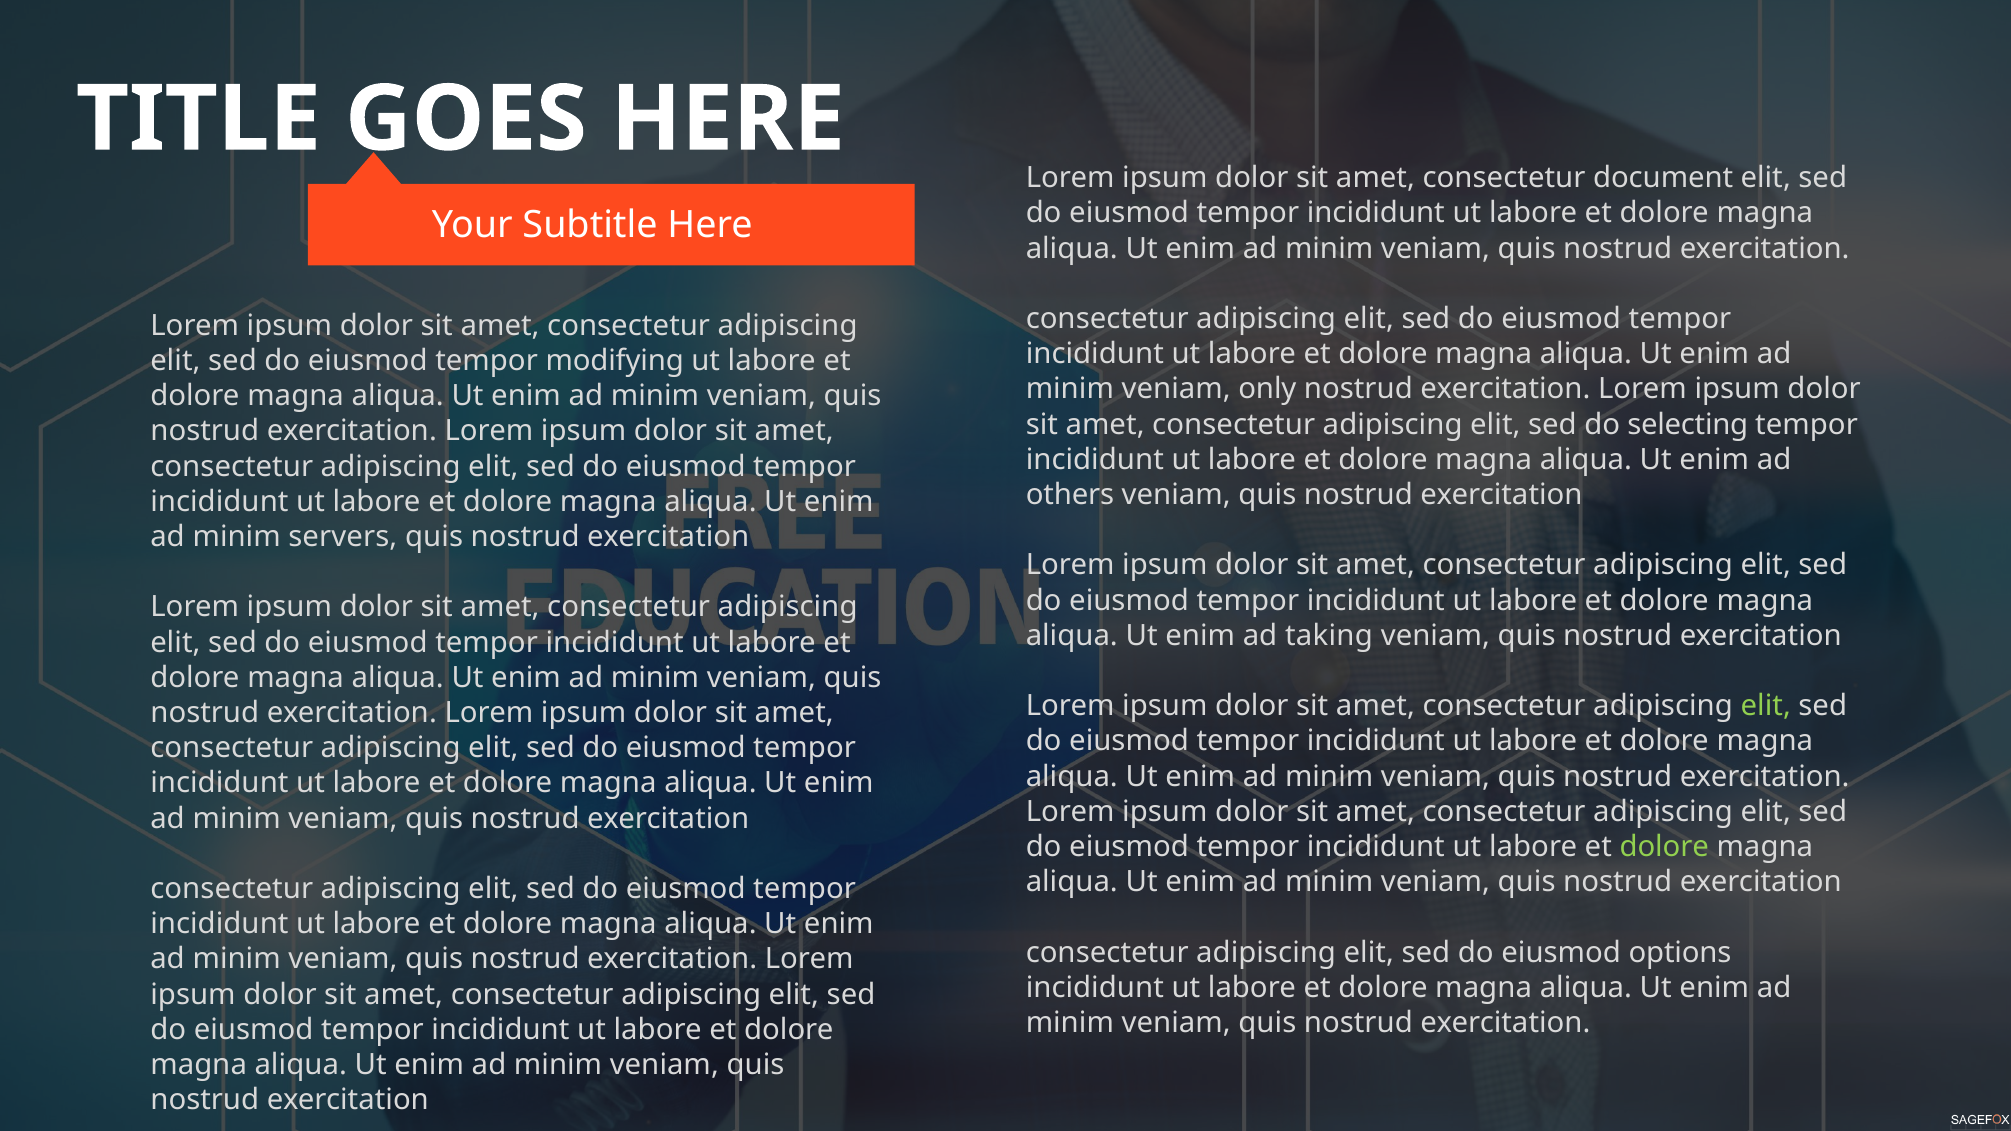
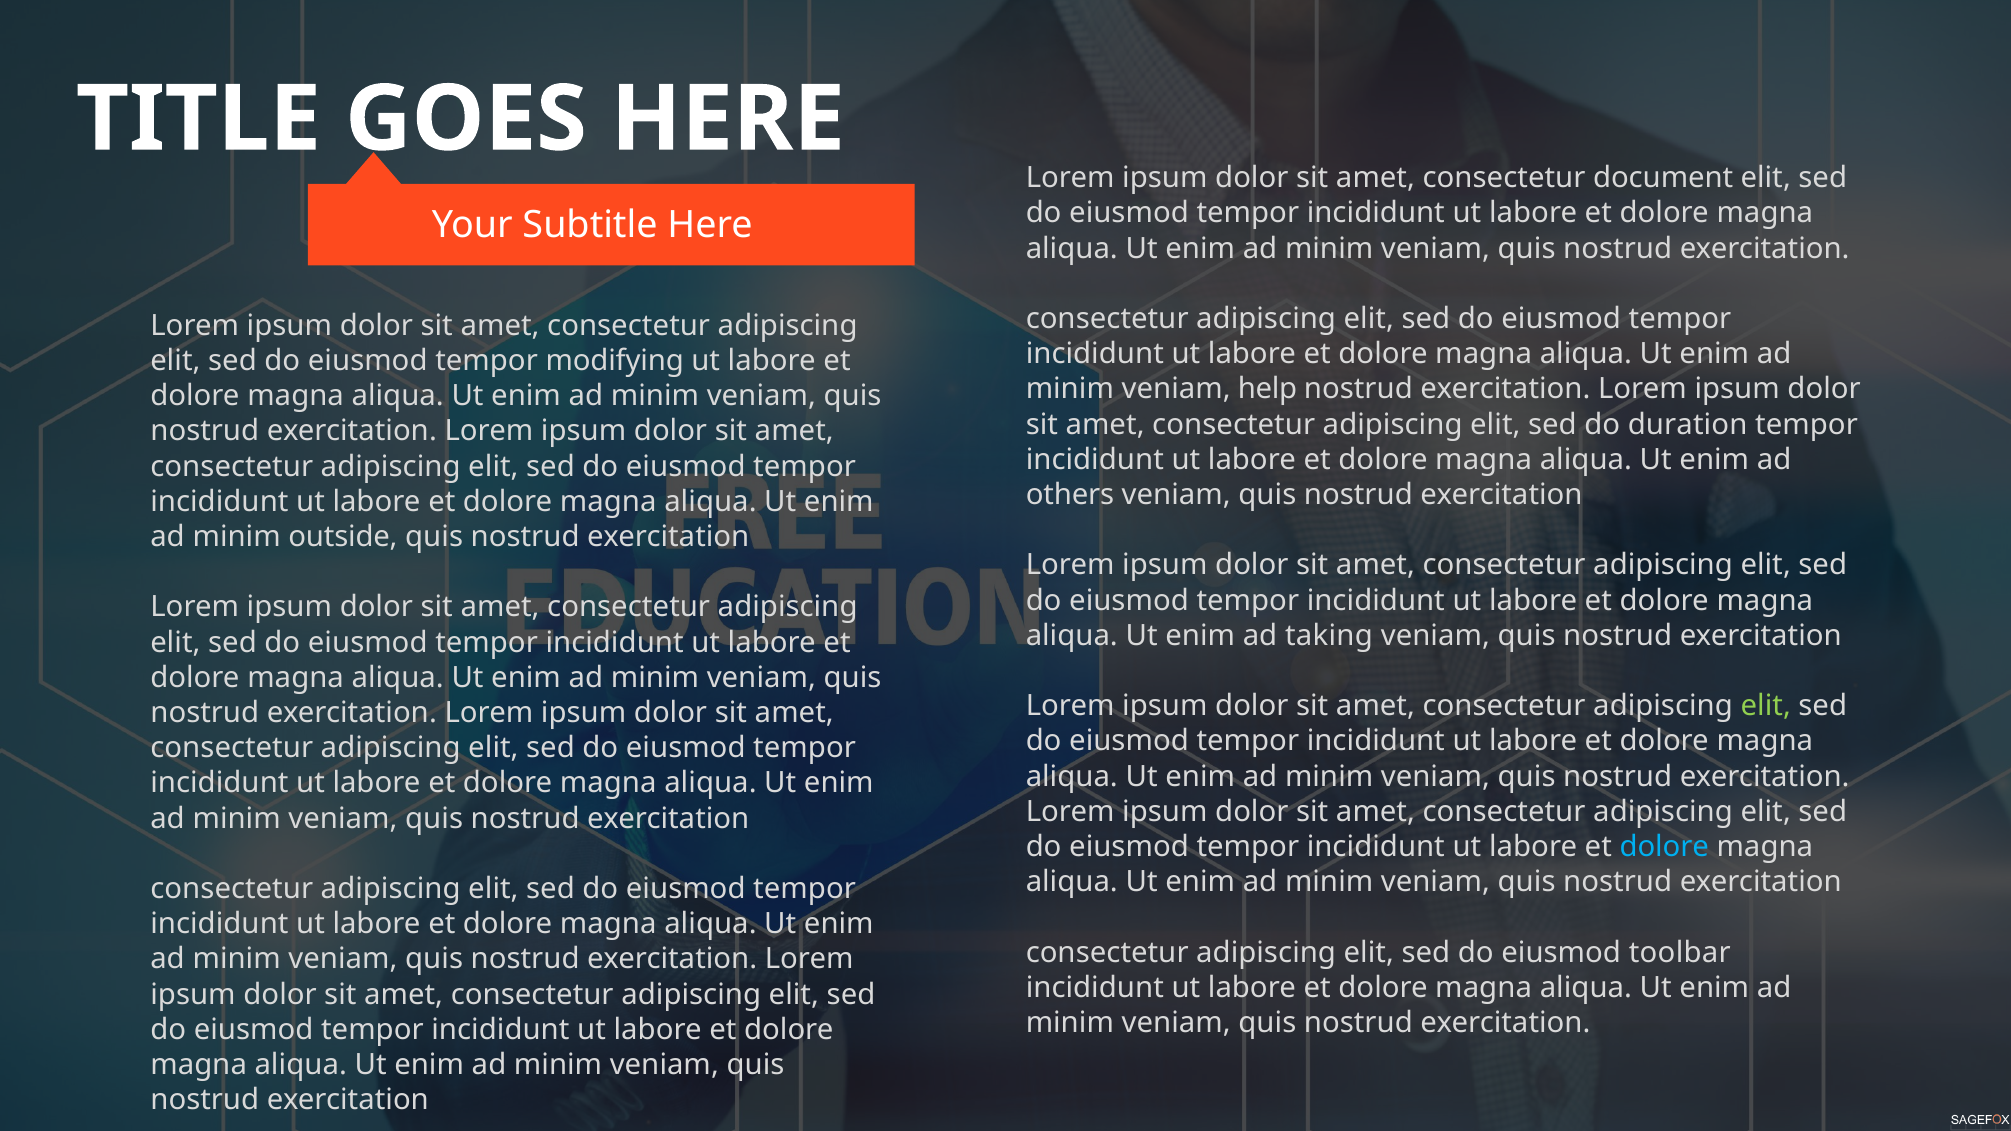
only: only -> help
selecting: selecting -> duration
servers: servers -> outside
dolore at (1664, 847) colour: light green -> light blue
options: options -> toolbar
